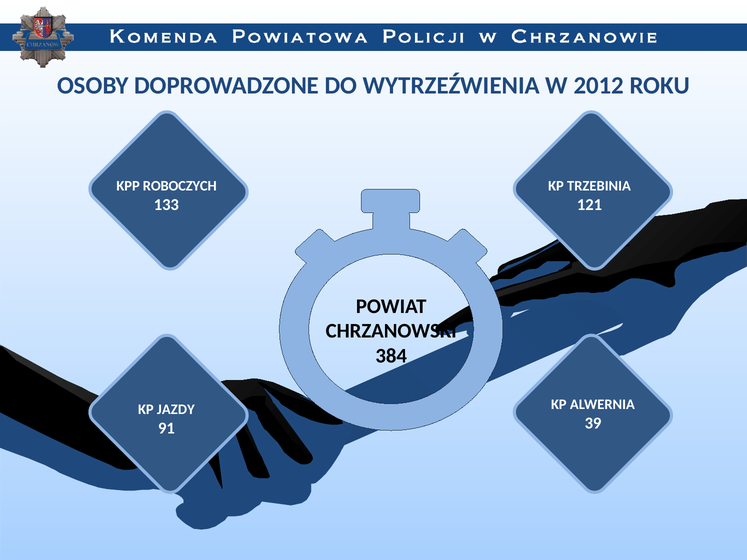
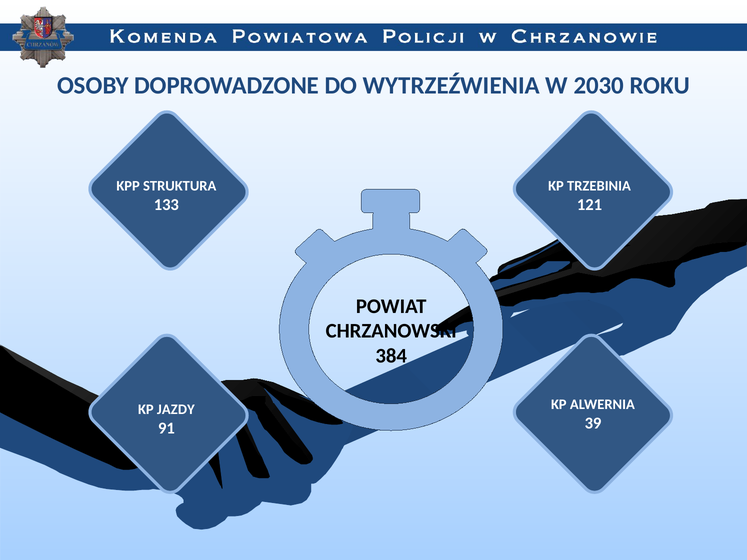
2012: 2012 -> 2030
ROBOCZYCH: ROBOCZYCH -> STRUKTURA
